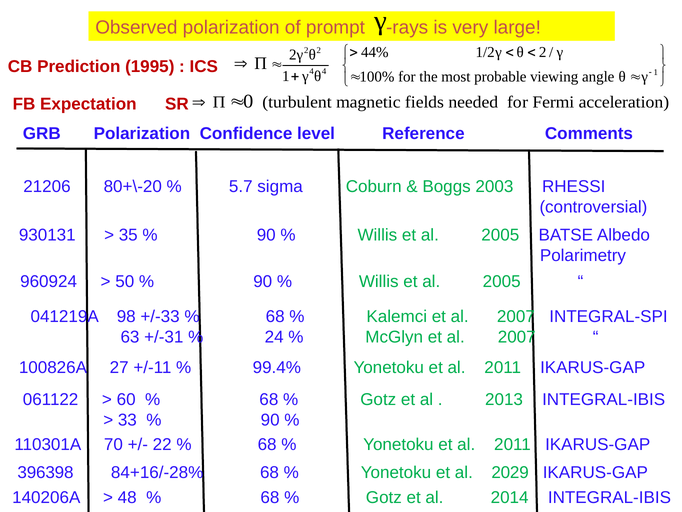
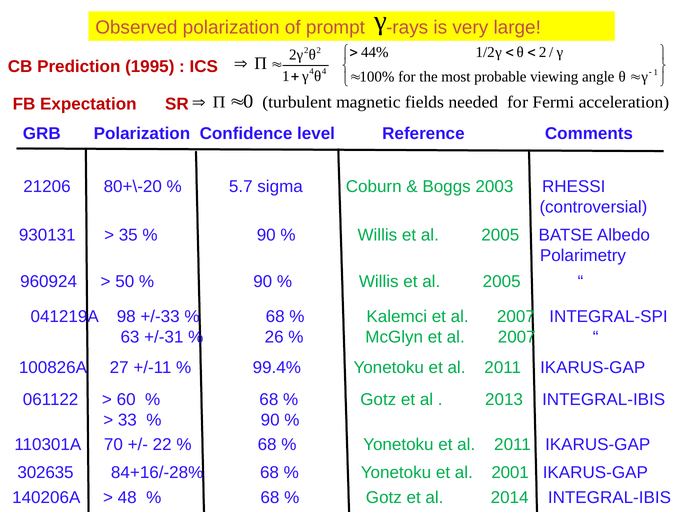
24: 24 -> 26
396398: 396398 -> 302635
2029: 2029 -> 2001
